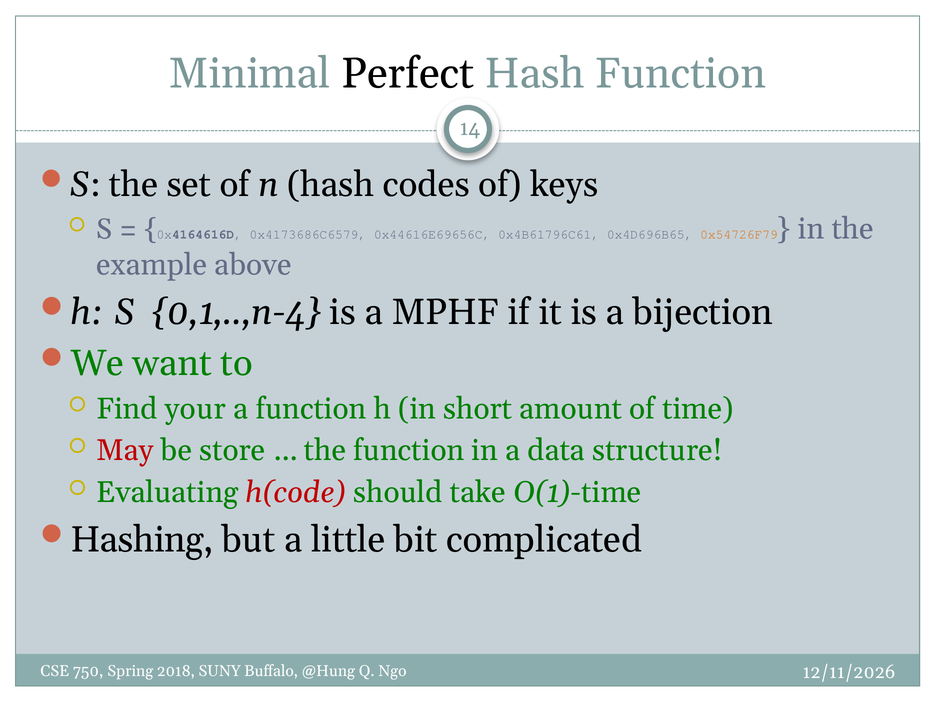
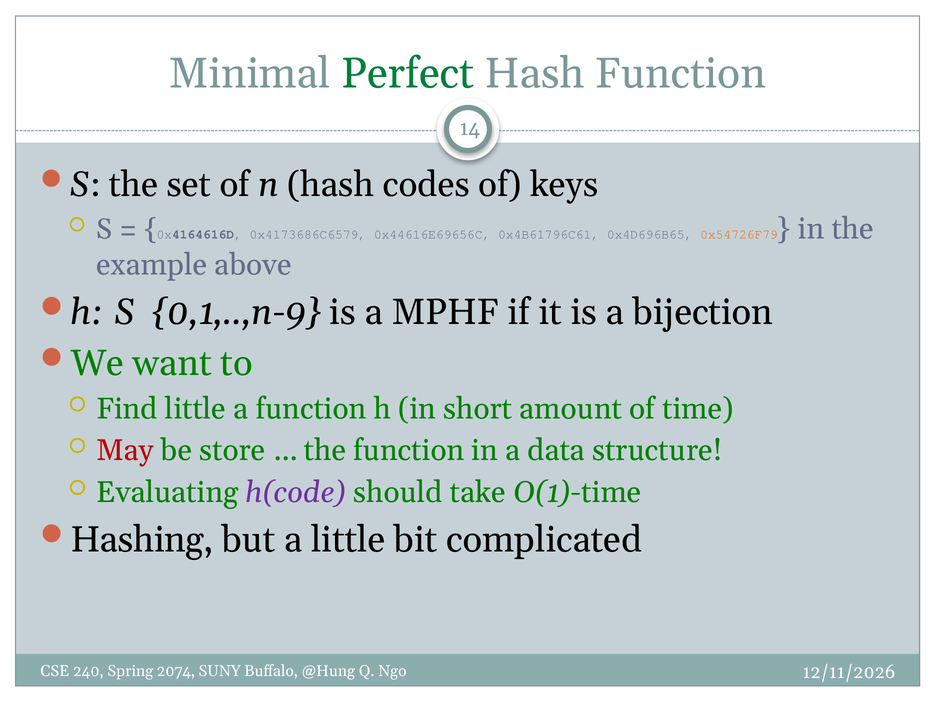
Perfect colour: black -> green
0,1,..,n-4: 0,1,..,n-4 -> 0,1,..,n-9
Find your: your -> little
h(code colour: red -> purple
750: 750 -> 240
2018: 2018 -> 2074
